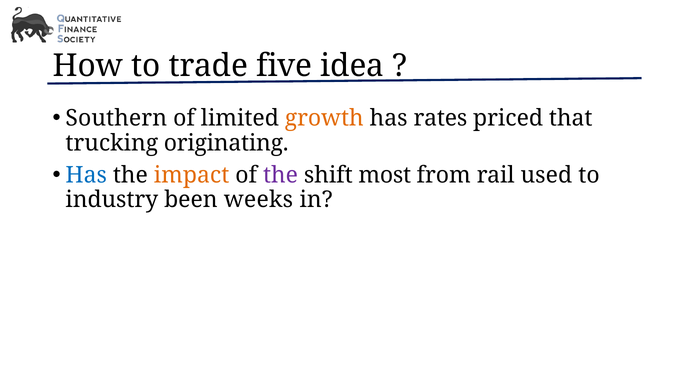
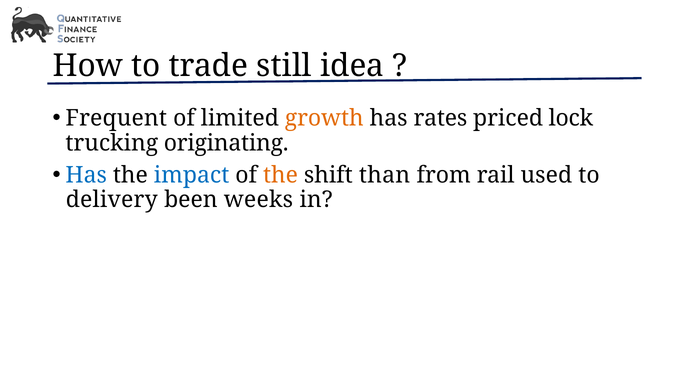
five: five -> still
Southern: Southern -> Frequent
that: that -> lock
impact colour: orange -> blue
the at (280, 175) colour: purple -> orange
most: most -> than
industry: industry -> delivery
